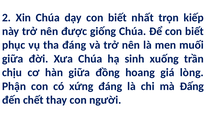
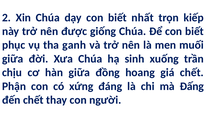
tha đáng: đáng -> ganh
giá lòng: lòng -> chết
